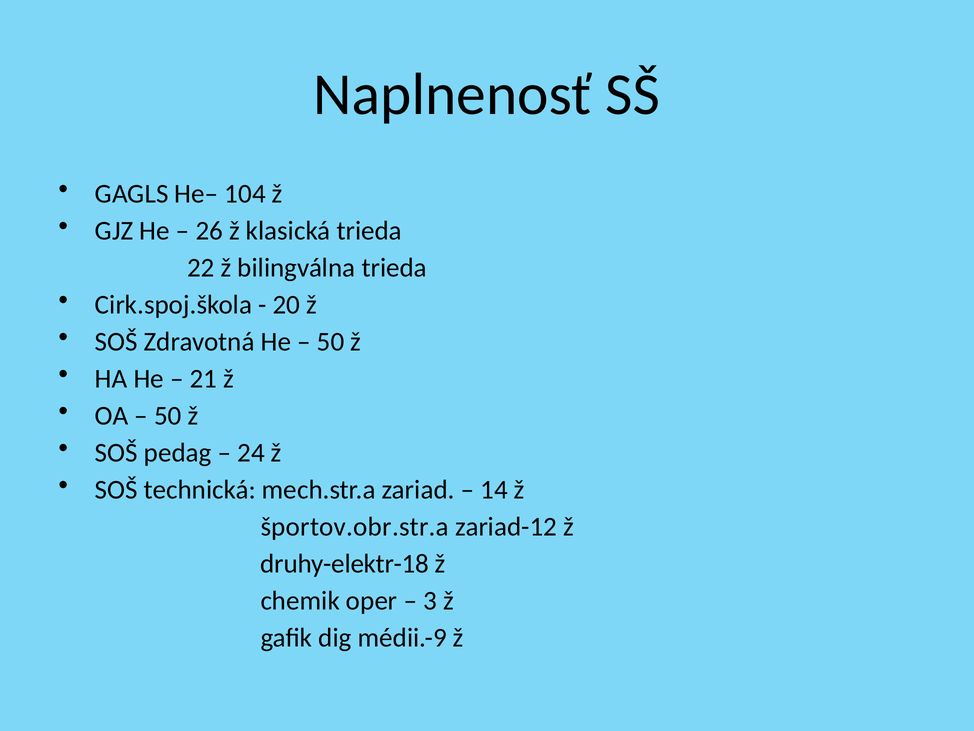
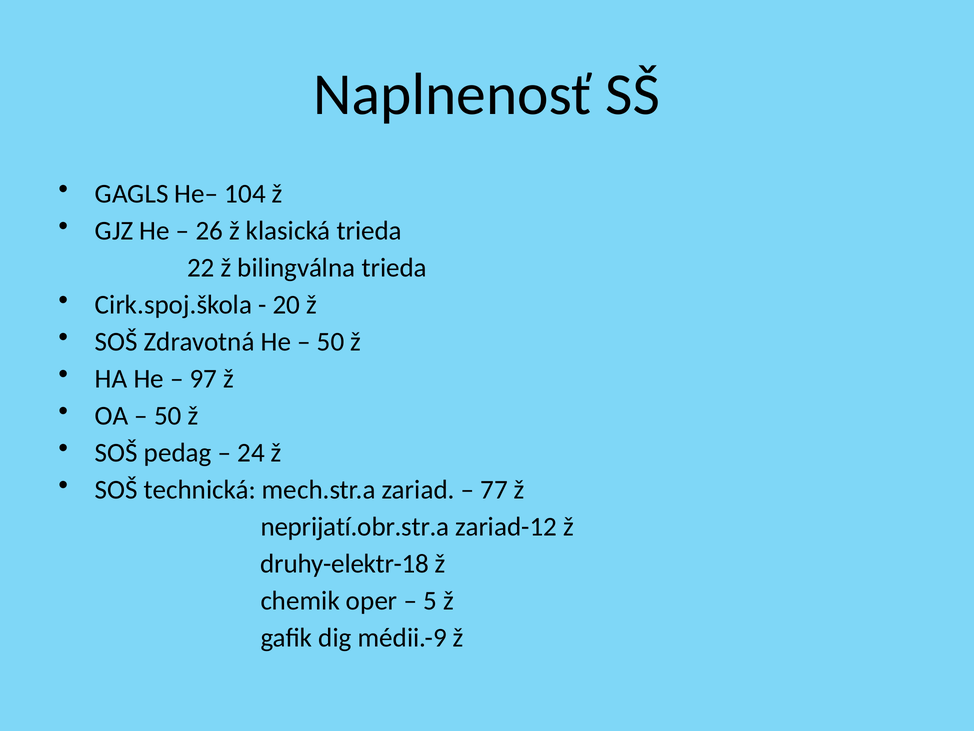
21: 21 -> 97
14: 14 -> 77
športov.obr.str.a: športov.obr.str.a -> neprijatí.obr.str.a
3: 3 -> 5
